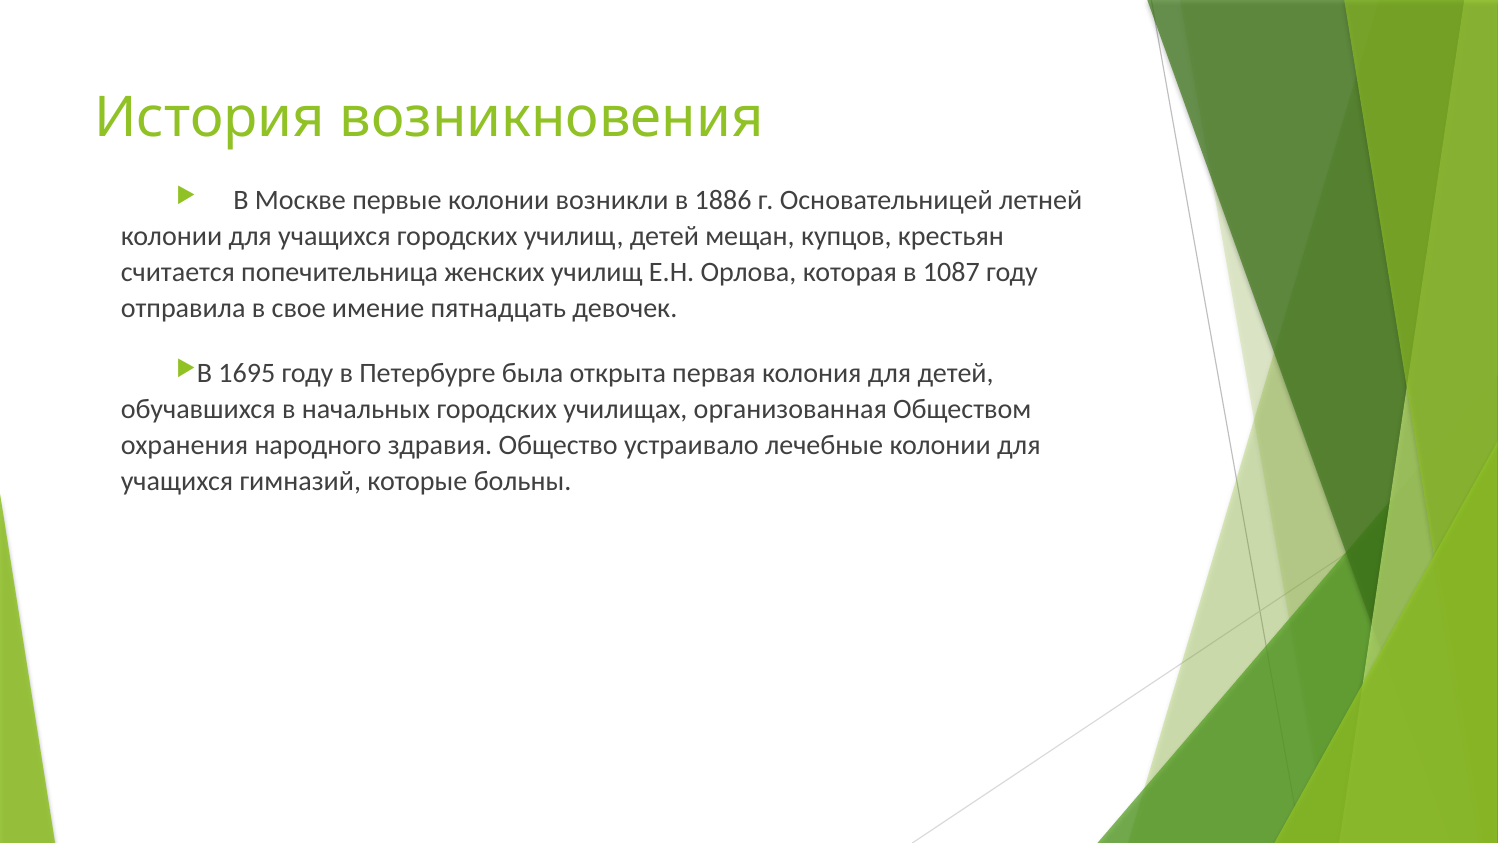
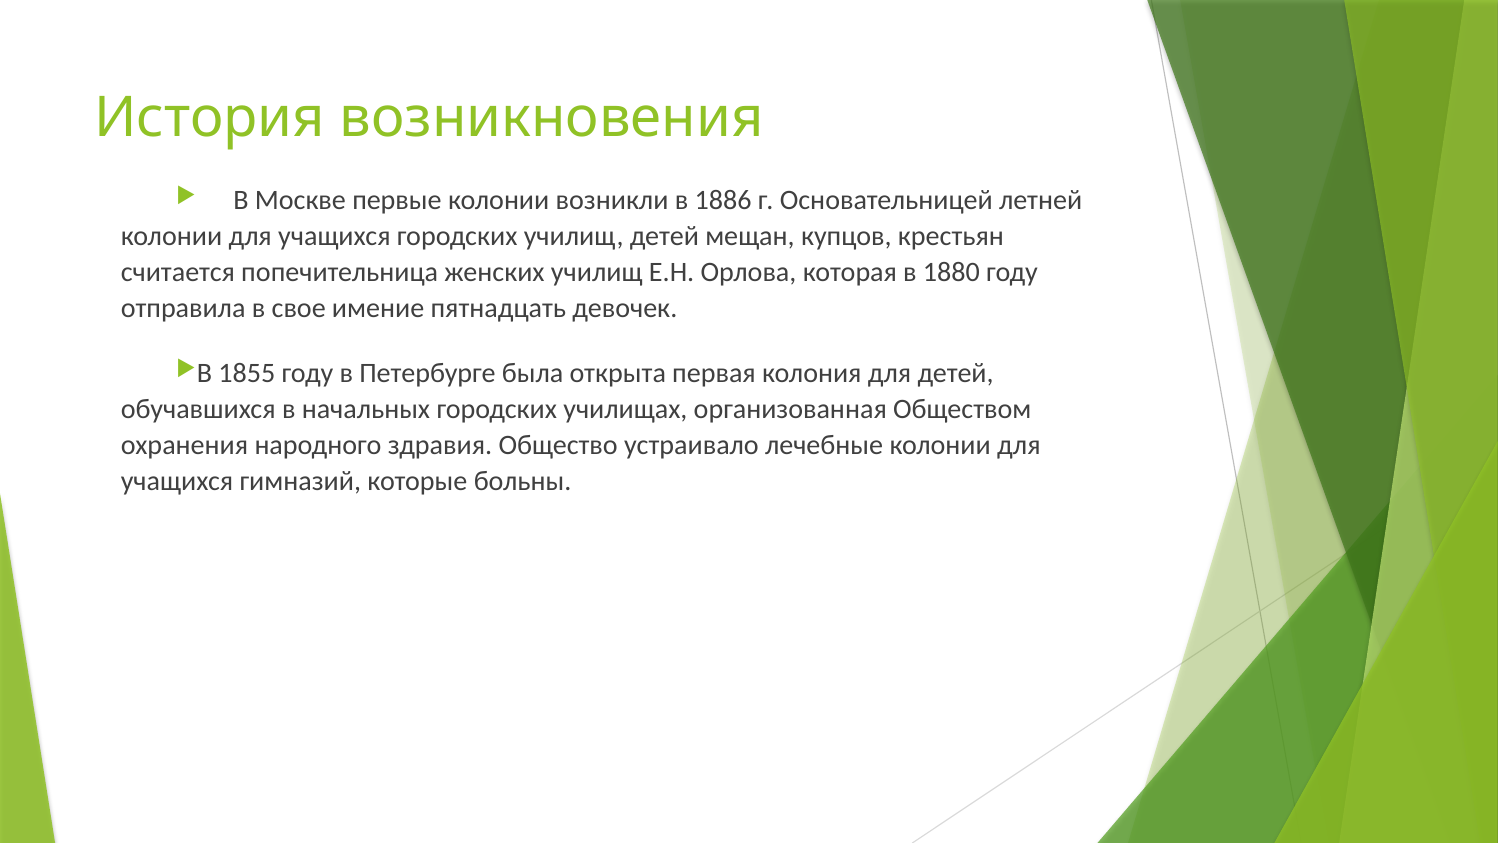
1087: 1087 -> 1880
1695: 1695 -> 1855
